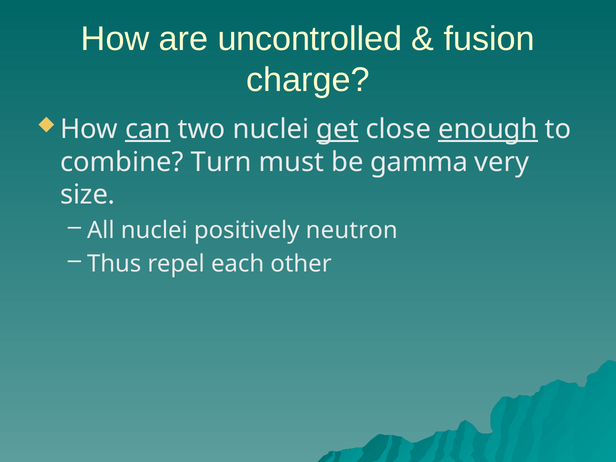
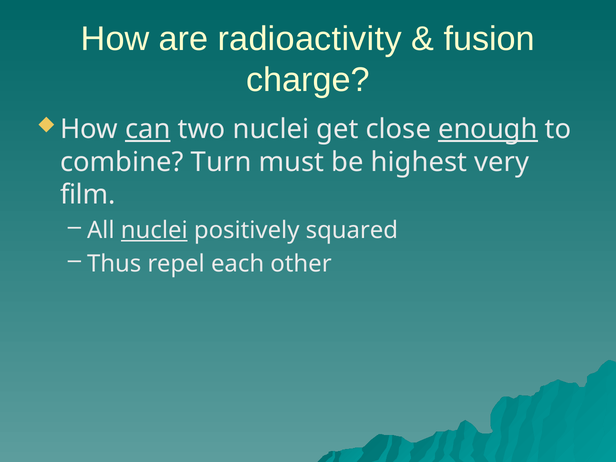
uncontrolled: uncontrolled -> radioactivity
get underline: present -> none
gamma: gamma -> highest
size: size -> film
nuclei at (154, 230) underline: none -> present
neutron: neutron -> squared
